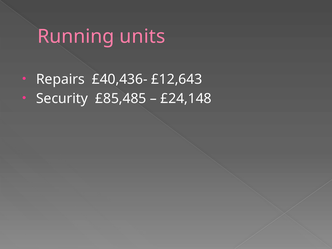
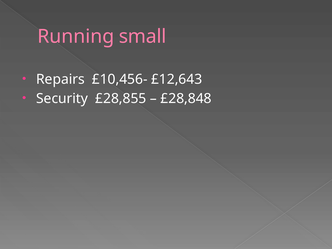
units: units -> small
£40,436-: £40,436- -> £10,456-
£85,485: £85,485 -> £28,855
£24,148: £24,148 -> £28,848
